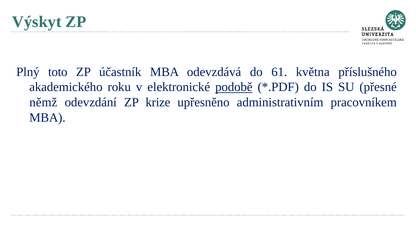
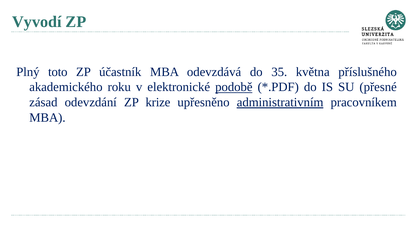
Výskyt: Výskyt -> Vyvodí
61: 61 -> 35
němž: němž -> zásad
administrativním underline: none -> present
